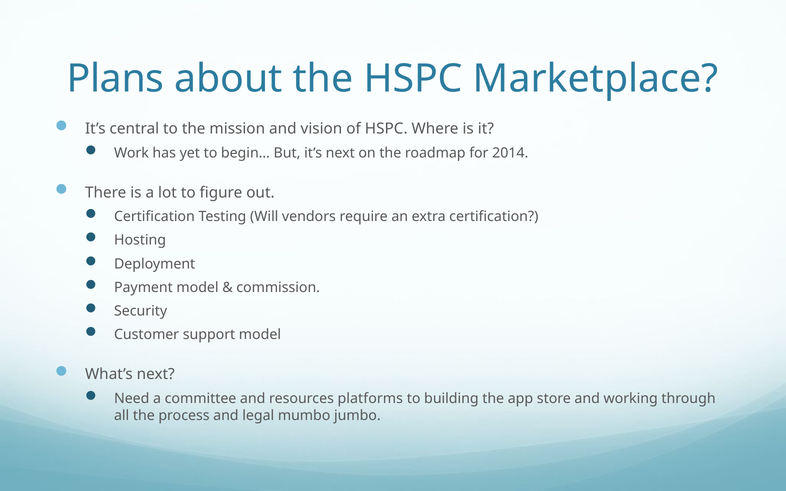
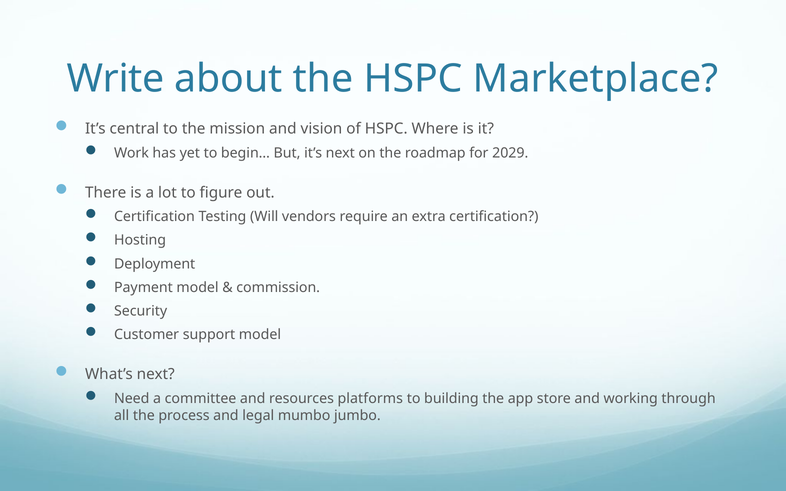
Plans: Plans -> Write
2014: 2014 -> 2029
